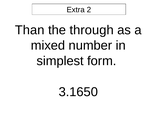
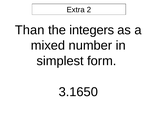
through: through -> integers
